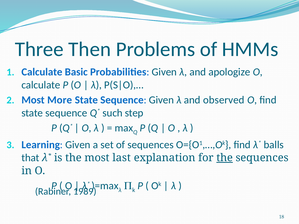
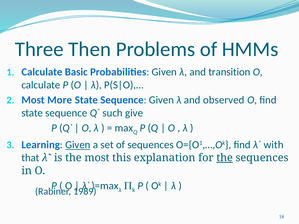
apologize: apologize -> transition
step: step -> give
Given at (78, 145) underline: none -> present
balls: balls -> with
last: last -> this
